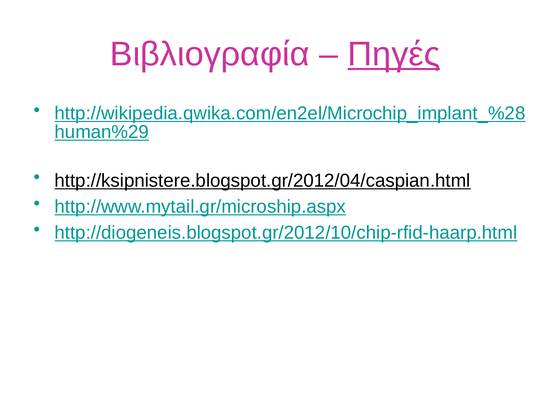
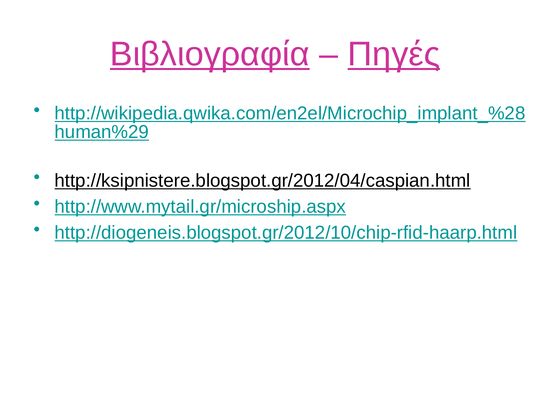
Βιβλιογραφία underline: none -> present
